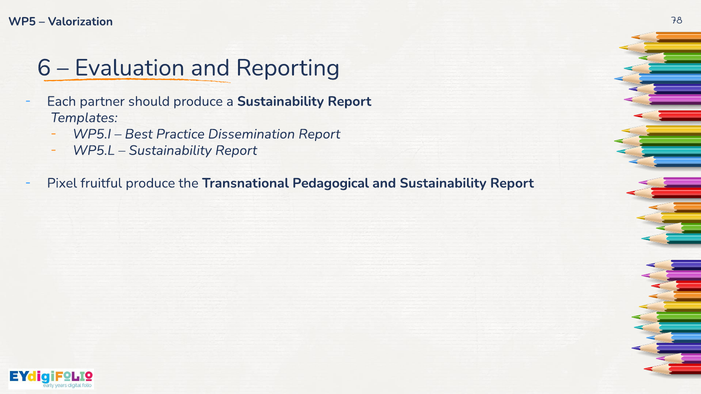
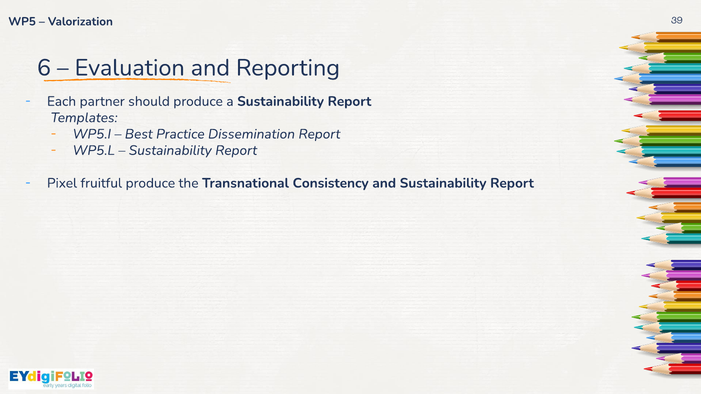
78: 78 -> 39
Pedagogical: Pedagogical -> Consistency
